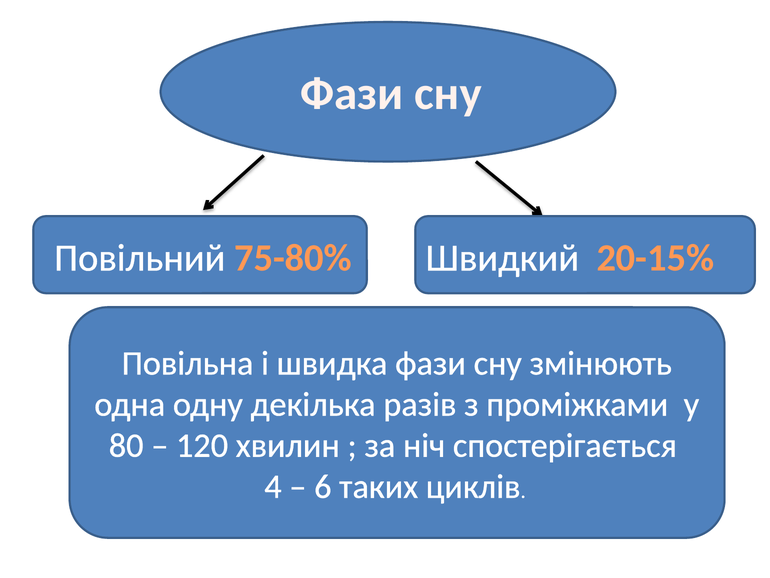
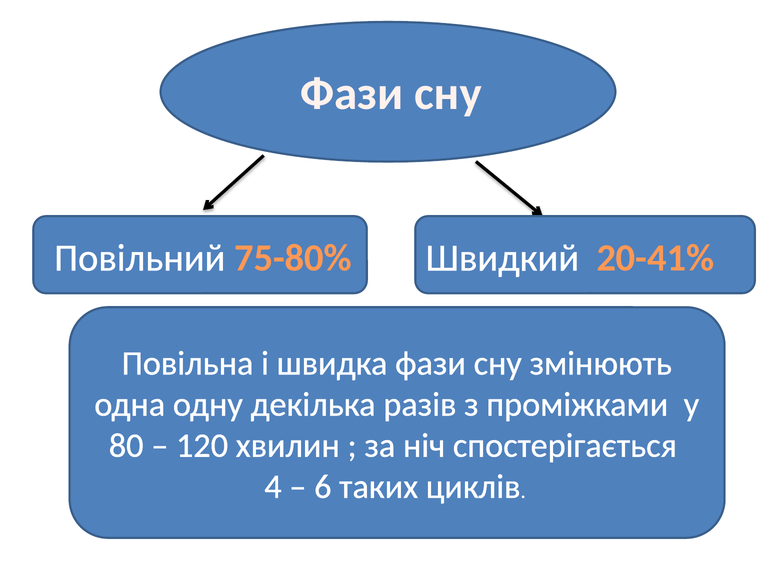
20-15%: 20-15% -> 20-41%
